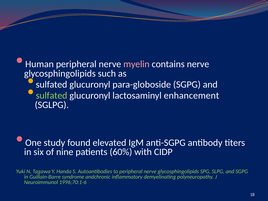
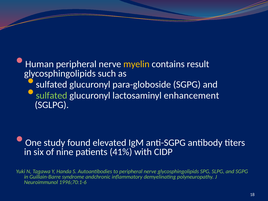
myelin colour: pink -> yellow
contains nerve: nerve -> result
60%: 60% -> 41%
